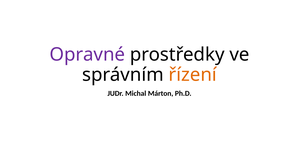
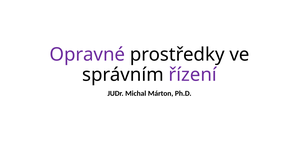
řízení colour: orange -> purple
